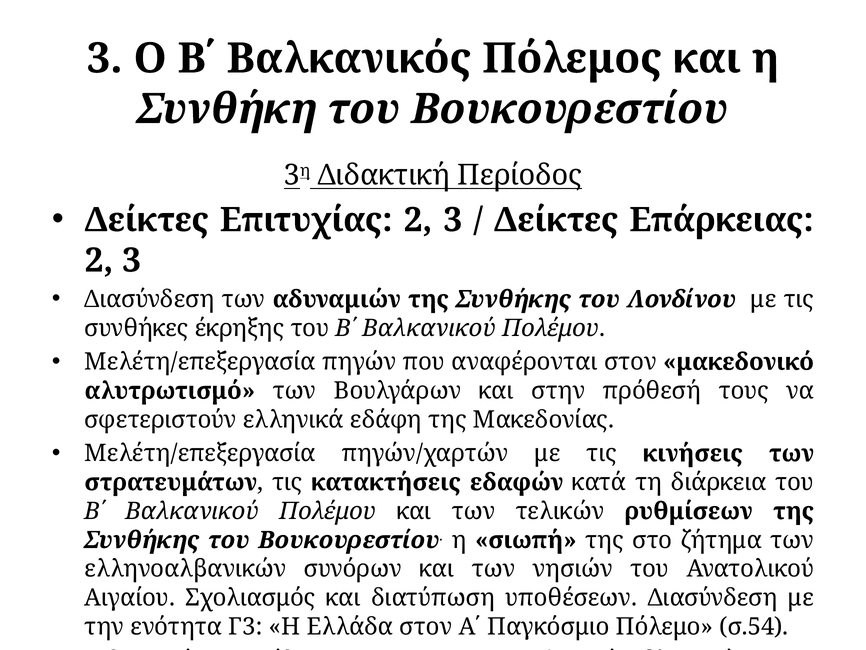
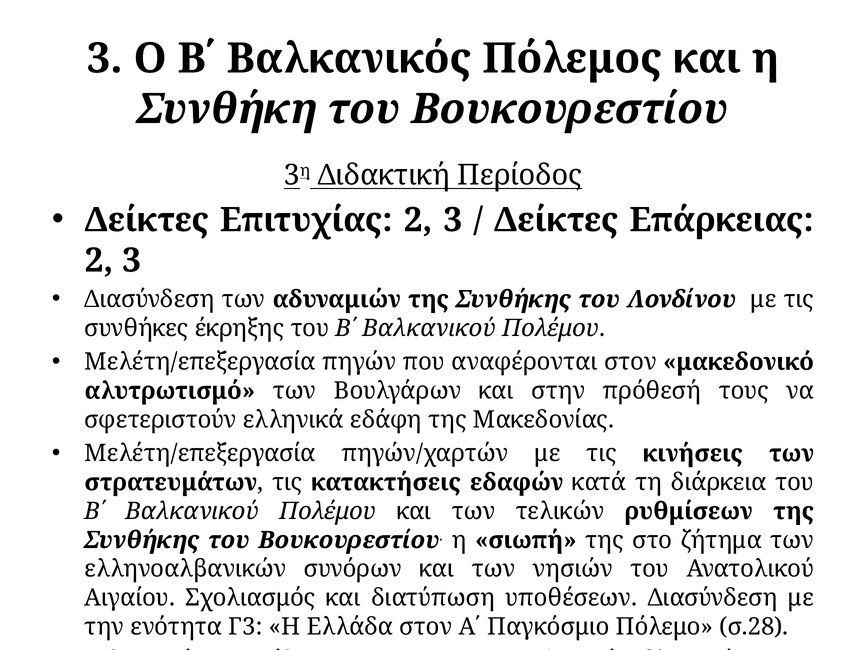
σ.54: σ.54 -> σ.28
